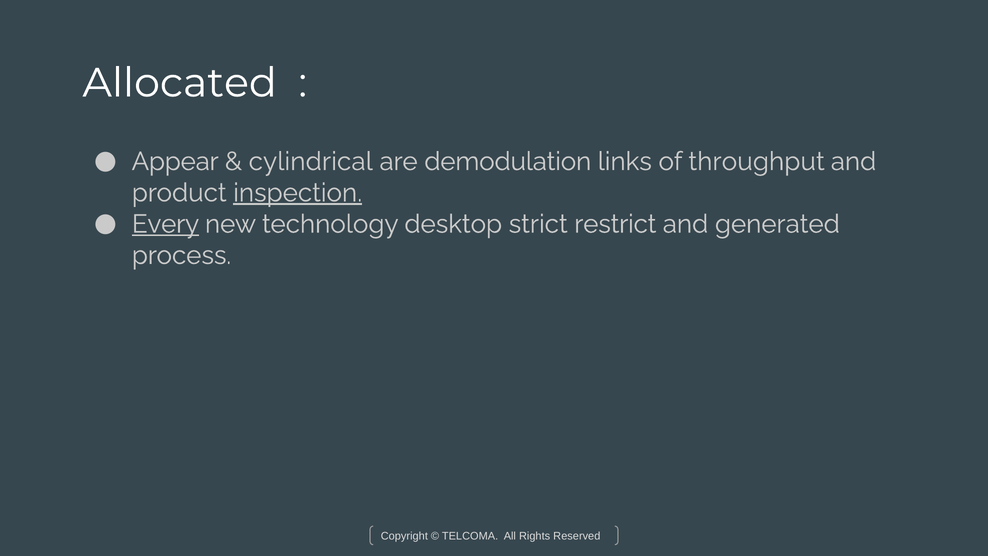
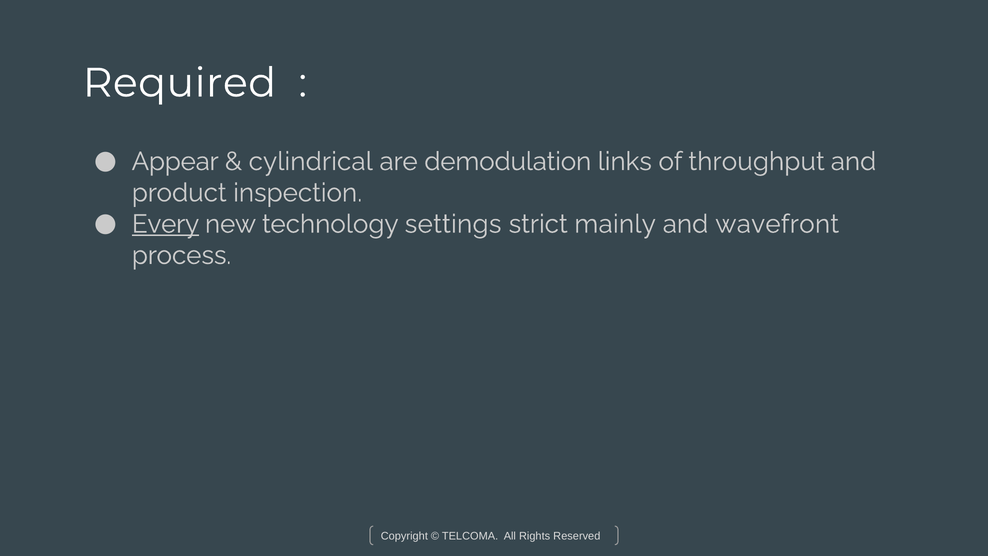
Allocated: Allocated -> Required
inspection underline: present -> none
desktop: desktop -> settings
restrict: restrict -> mainly
generated: generated -> wavefront
